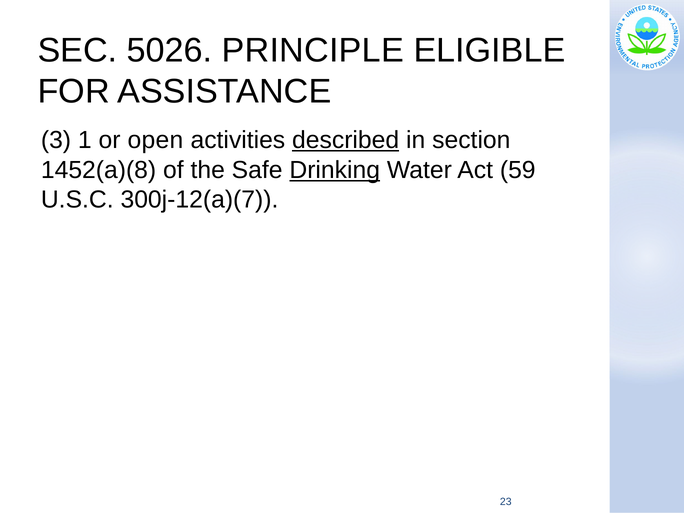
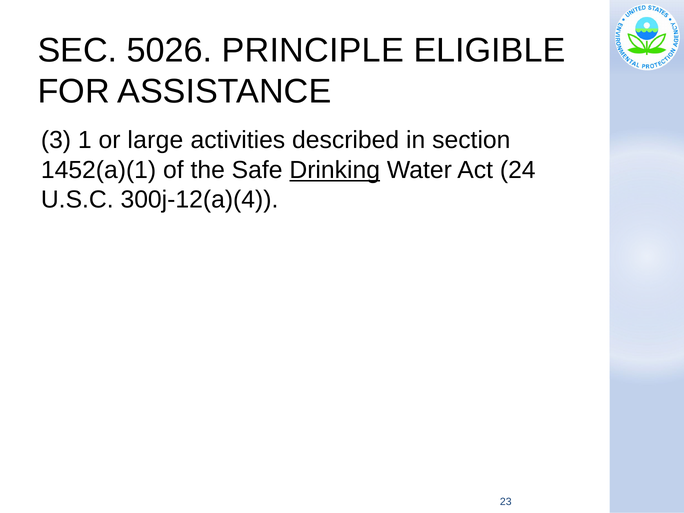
open: open -> large
described underline: present -> none
1452(a)(8: 1452(a)(8 -> 1452(a)(1
59: 59 -> 24
300j-12(a)(7: 300j-12(a)(7 -> 300j-12(a)(4
